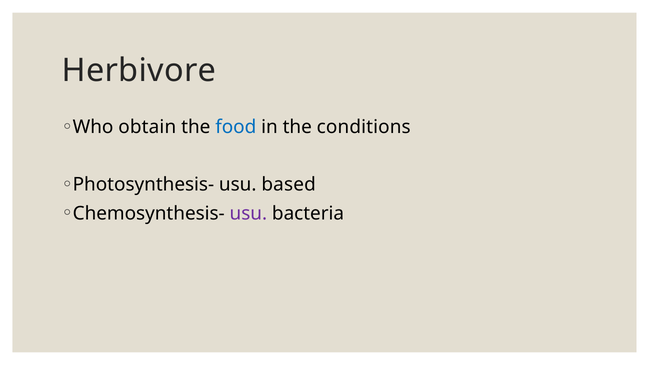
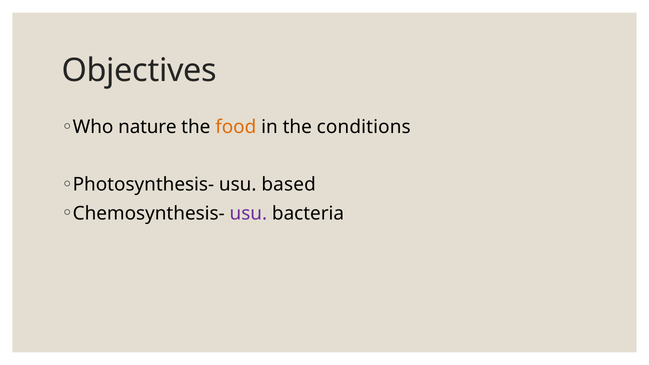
Herbivore: Herbivore -> Objectives
obtain: obtain -> nature
food colour: blue -> orange
